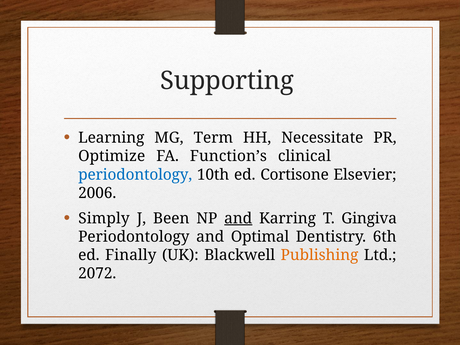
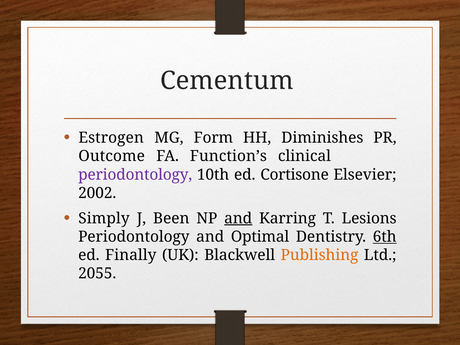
Supporting: Supporting -> Cementum
Learning: Learning -> Estrogen
Term: Term -> Form
Necessitate: Necessitate -> Diminishes
Optimize: Optimize -> Outcome
periodontology at (135, 175) colour: blue -> purple
2006: 2006 -> 2002
Gingiva: Gingiva -> Lesions
6th underline: none -> present
2072: 2072 -> 2055
